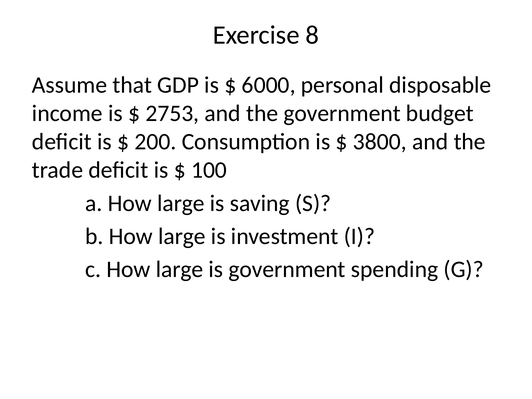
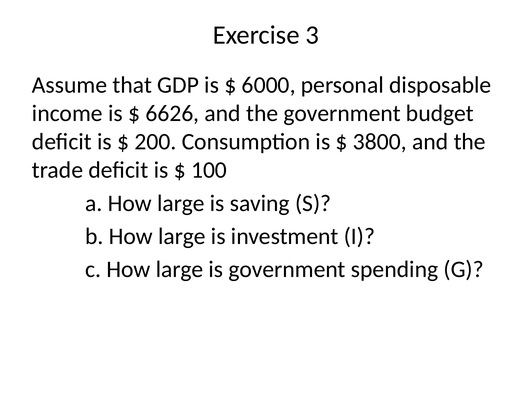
8: 8 -> 3
2753: 2753 -> 6626
